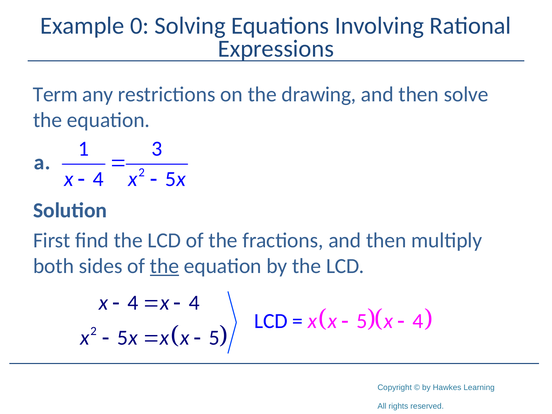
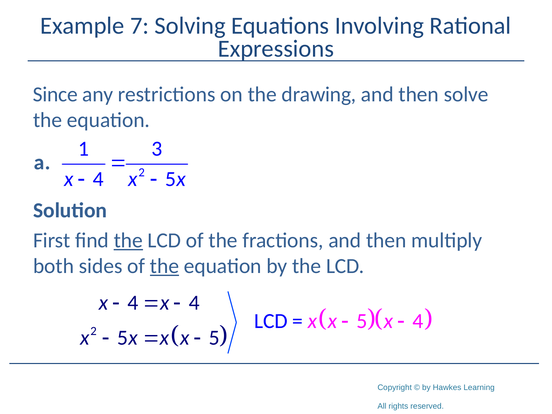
0: 0 -> 7
Term: Term -> Since
the at (128, 240) underline: none -> present
